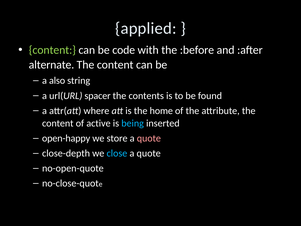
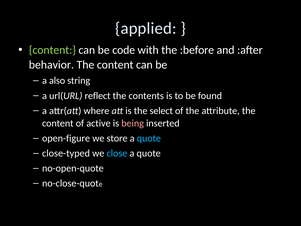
alternate: alternate -> behavior
spacer: spacer -> reflect
home: home -> select
being colour: light blue -> pink
open-happy: open-happy -> open-figure
quote at (149, 138) colour: pink -> light blue
close-depth: close-depth -> close-typed
